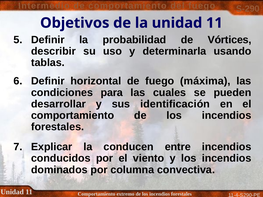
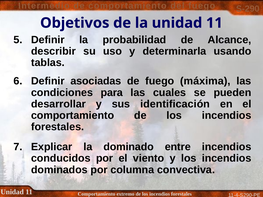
Vórtices: Vórtices -> Alcance
horizontal: horizontal -> asociadas
conducen: conducen -> dominado
